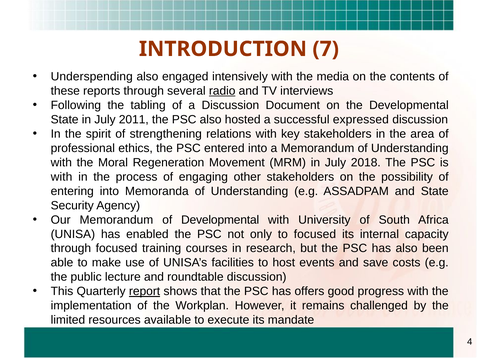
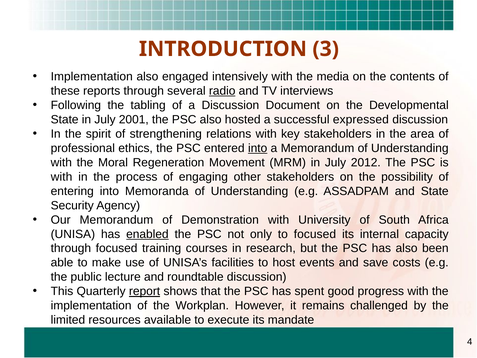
7: 7 -> 3
Underspending at (92, 76): Underspending -> Implementation
2011: 2011 -> 2001
into at (258, 148) underline: none -> present
2018: 2018 -> 2012
of Developmental: Developmental -> Demonstration
enabled underline: none -> present
offers: offers -> spent
